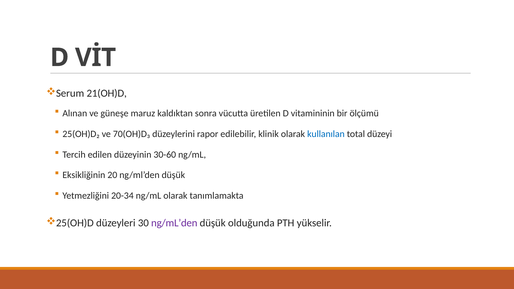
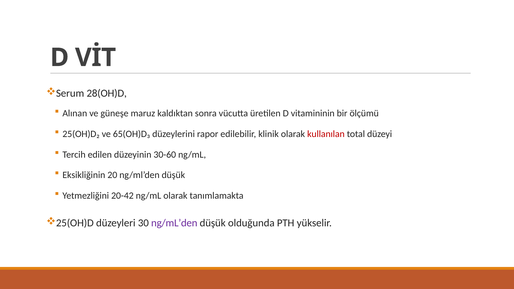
21(OH)D: 21(OH)D -> 28(OH)D
70(OH)D₃: 70(OH)D₃ -> 65(OH)D₃
kullanılan colour: blue -> red
20-34: 20-34 -> 20-42
